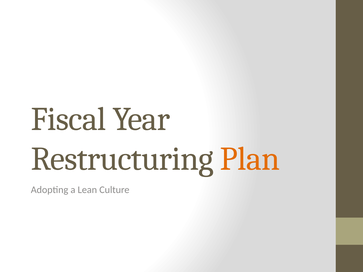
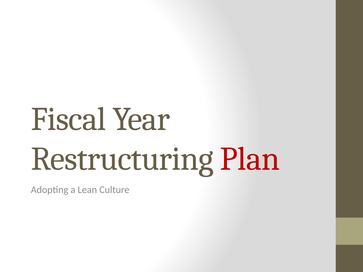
Plan colour: orange -> red
